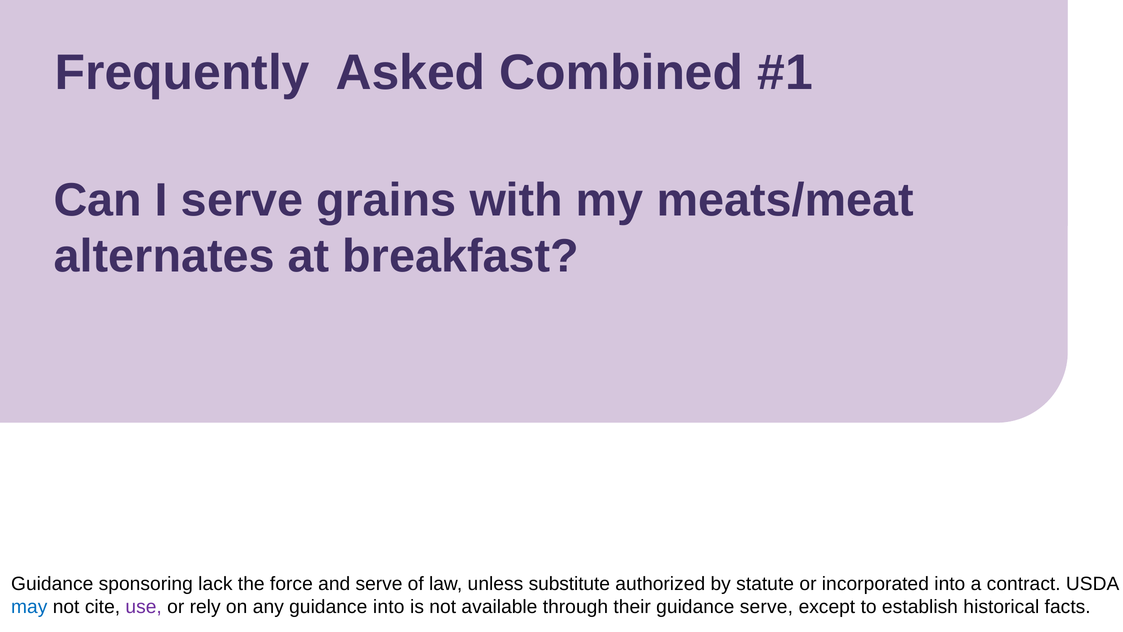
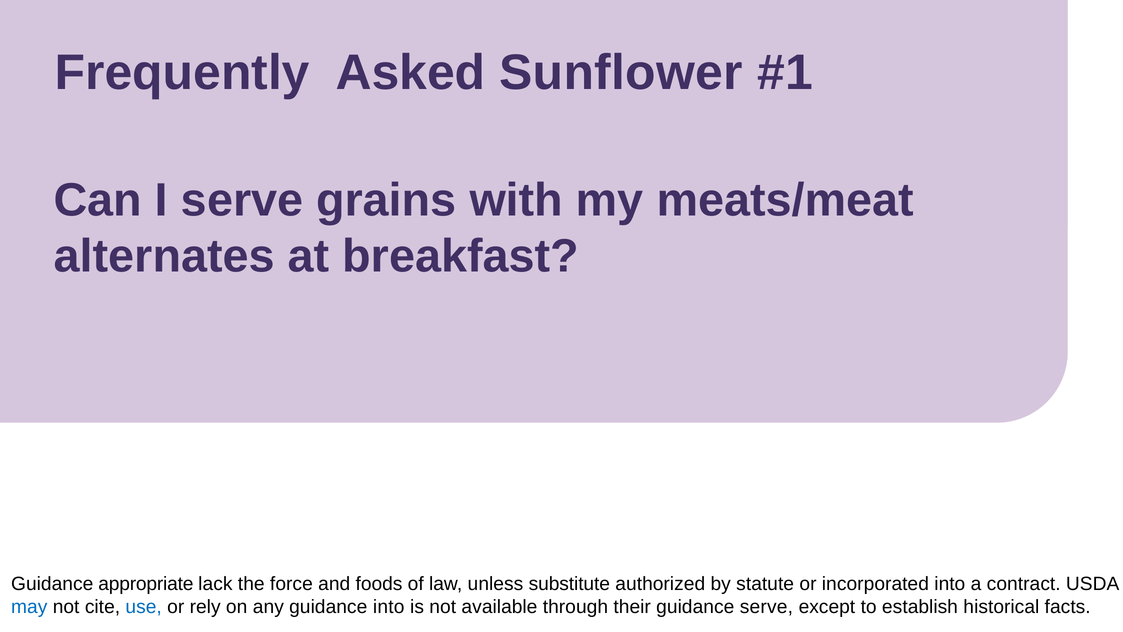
Combined: Combined -> Sunflower
sponsoring: sponsoring -> appropriate
and serve: serve -> foods
use colour: purple -> blue
